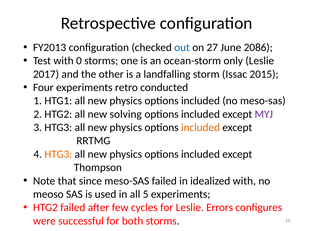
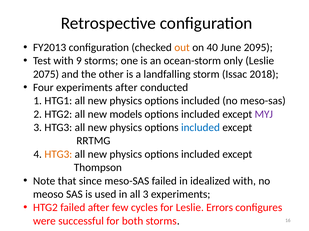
out colour: blue -> orange
27: 27 -> 40
2086: 2086 -> 2095
0: 0 -> 9
2017: 2017 -> 2075
2015: 2015 -> 2018
experiments retro: retro -> after
solving: solving -> models
included at (200, 128) colour: orange -> blue
all 5: 5 -> 3
